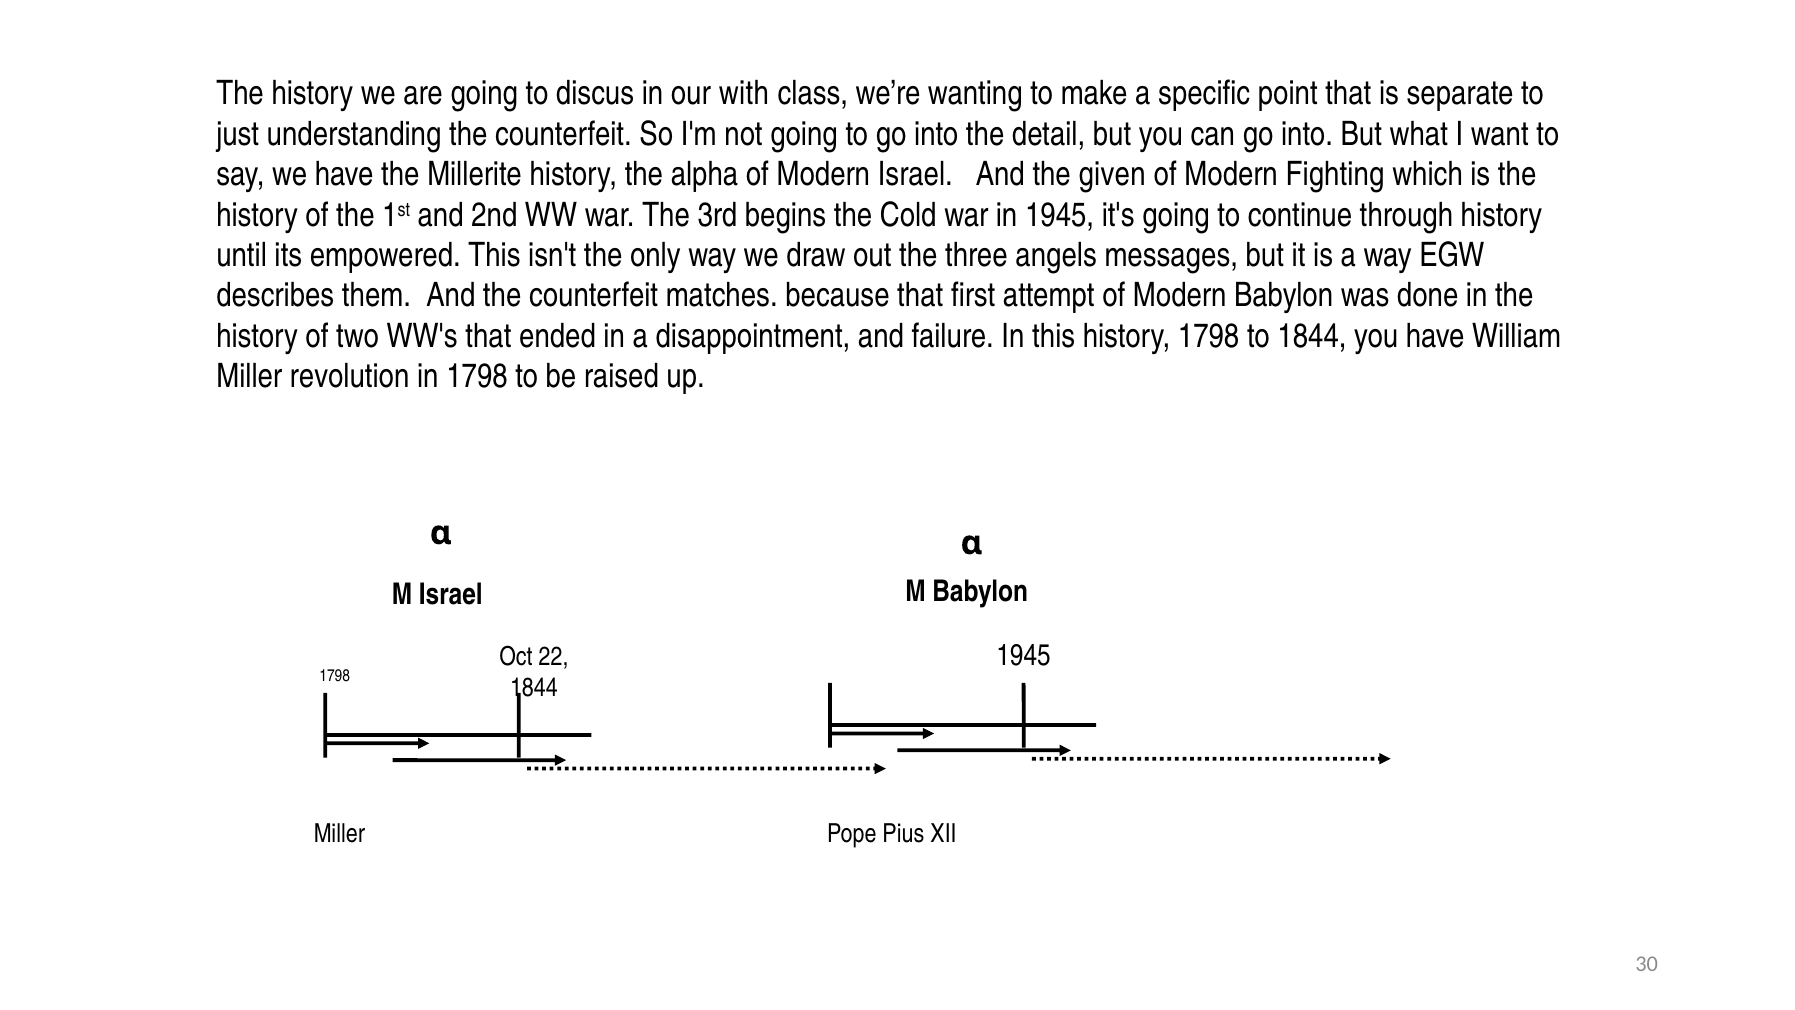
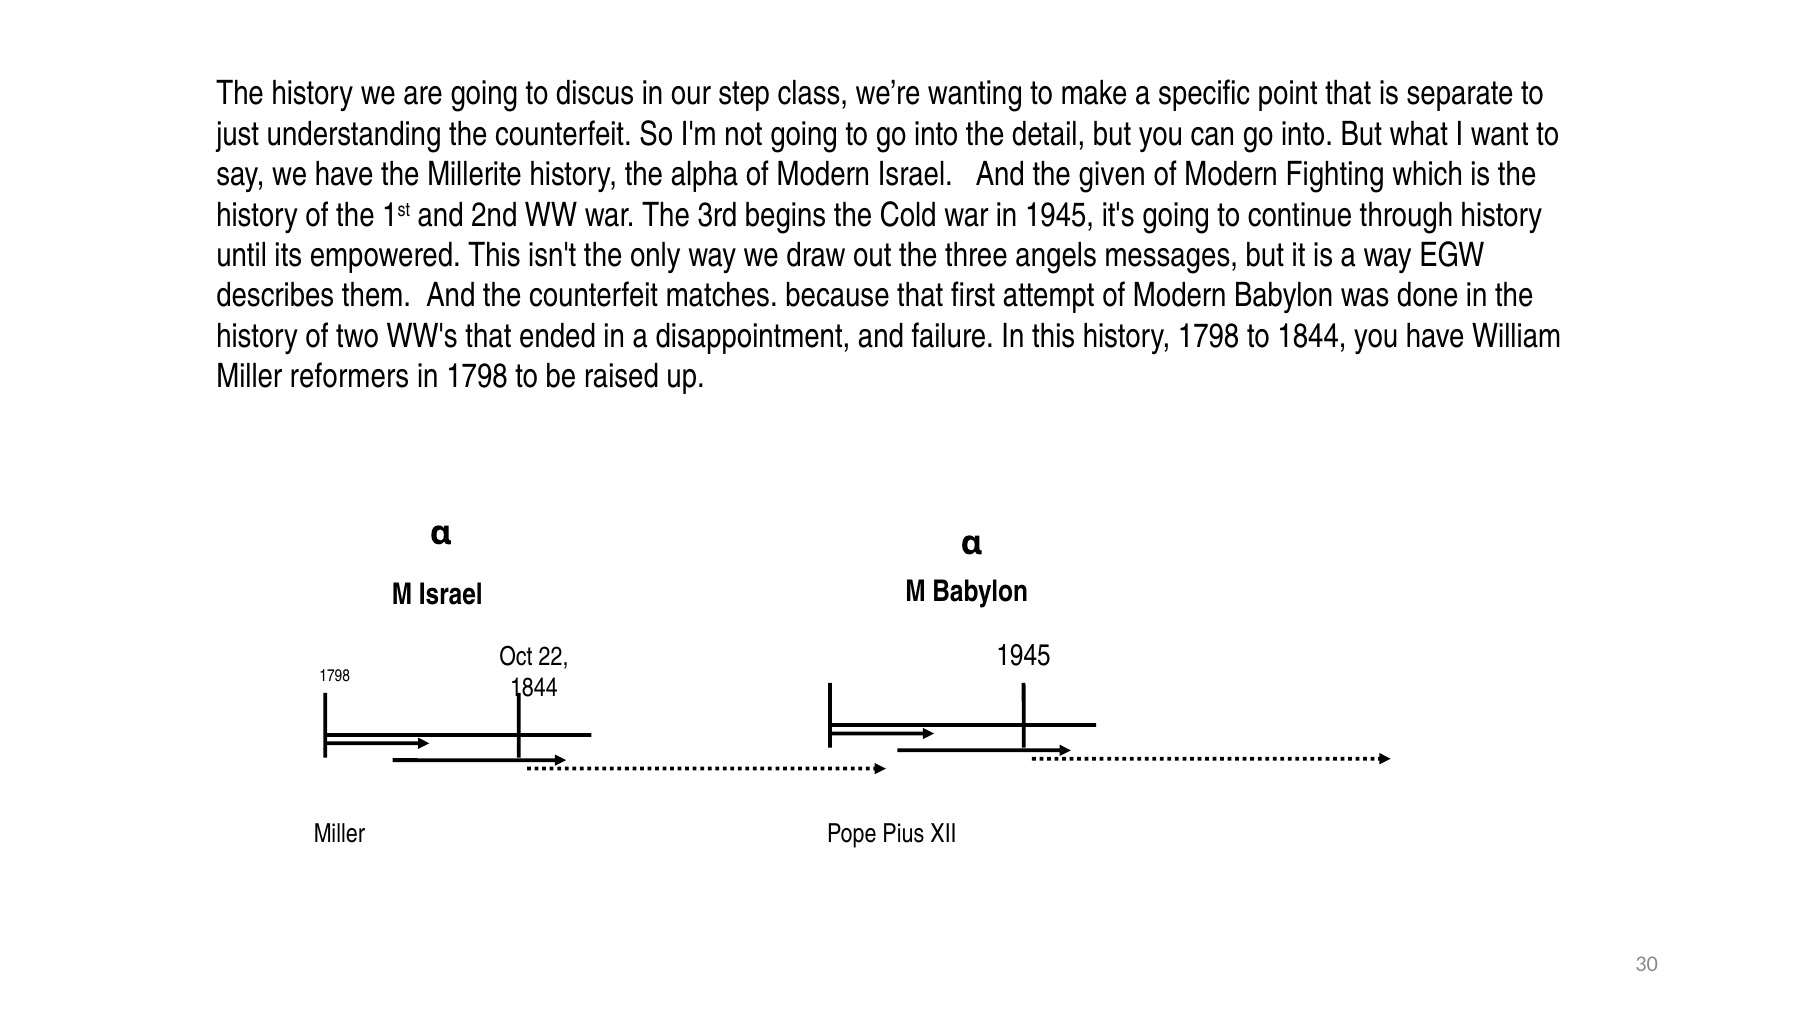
with: with -> step
revolution: revolution -> reformers
